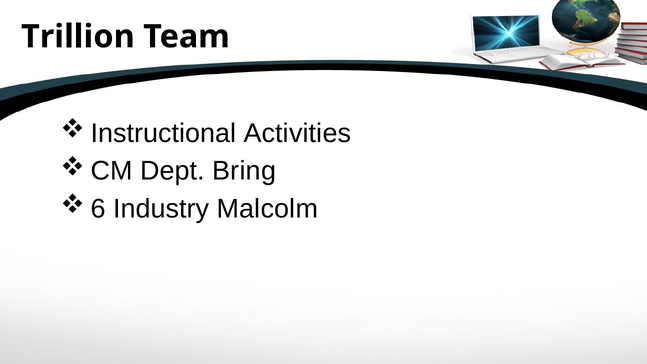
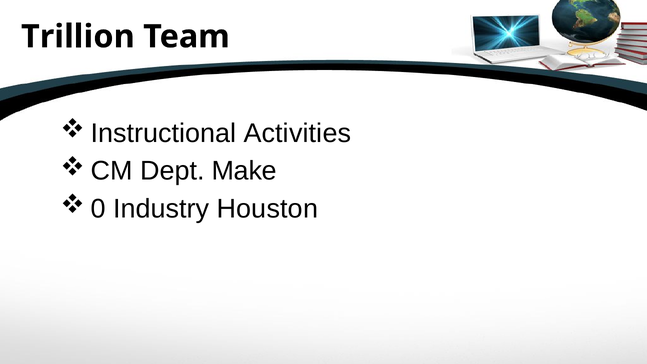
Bring: Bring -> Make
6: 6 -> 0
Malcolm: Malcolm -> Houston
